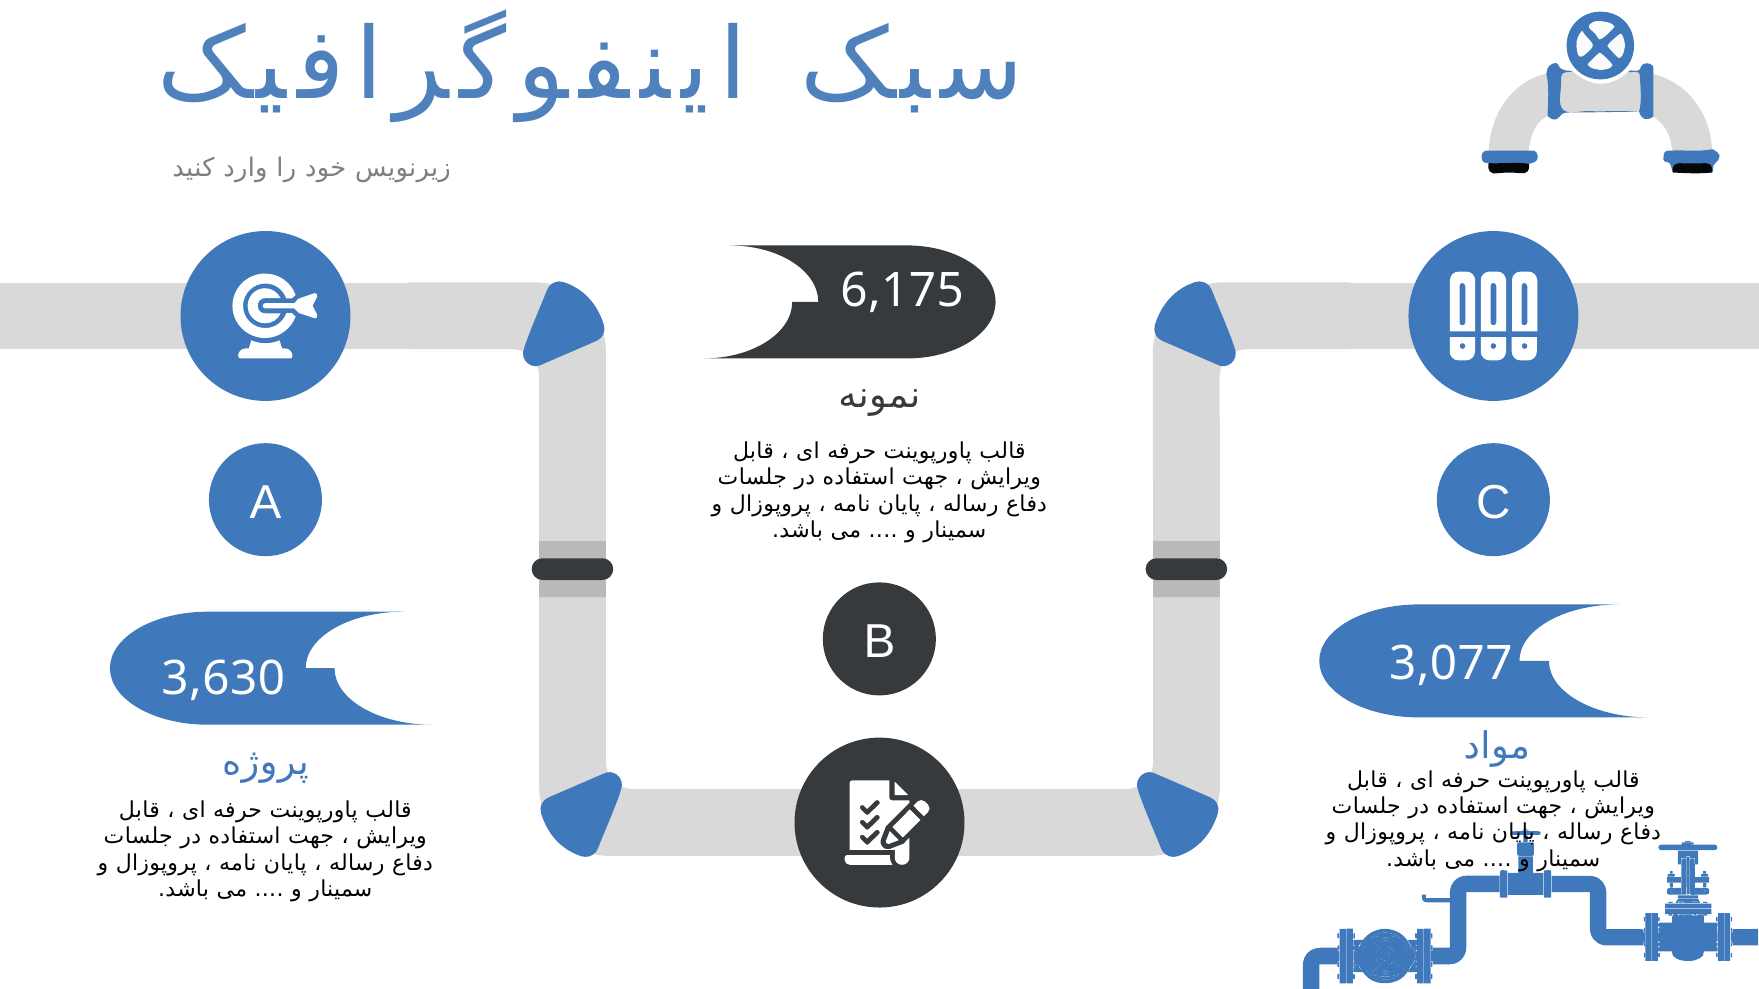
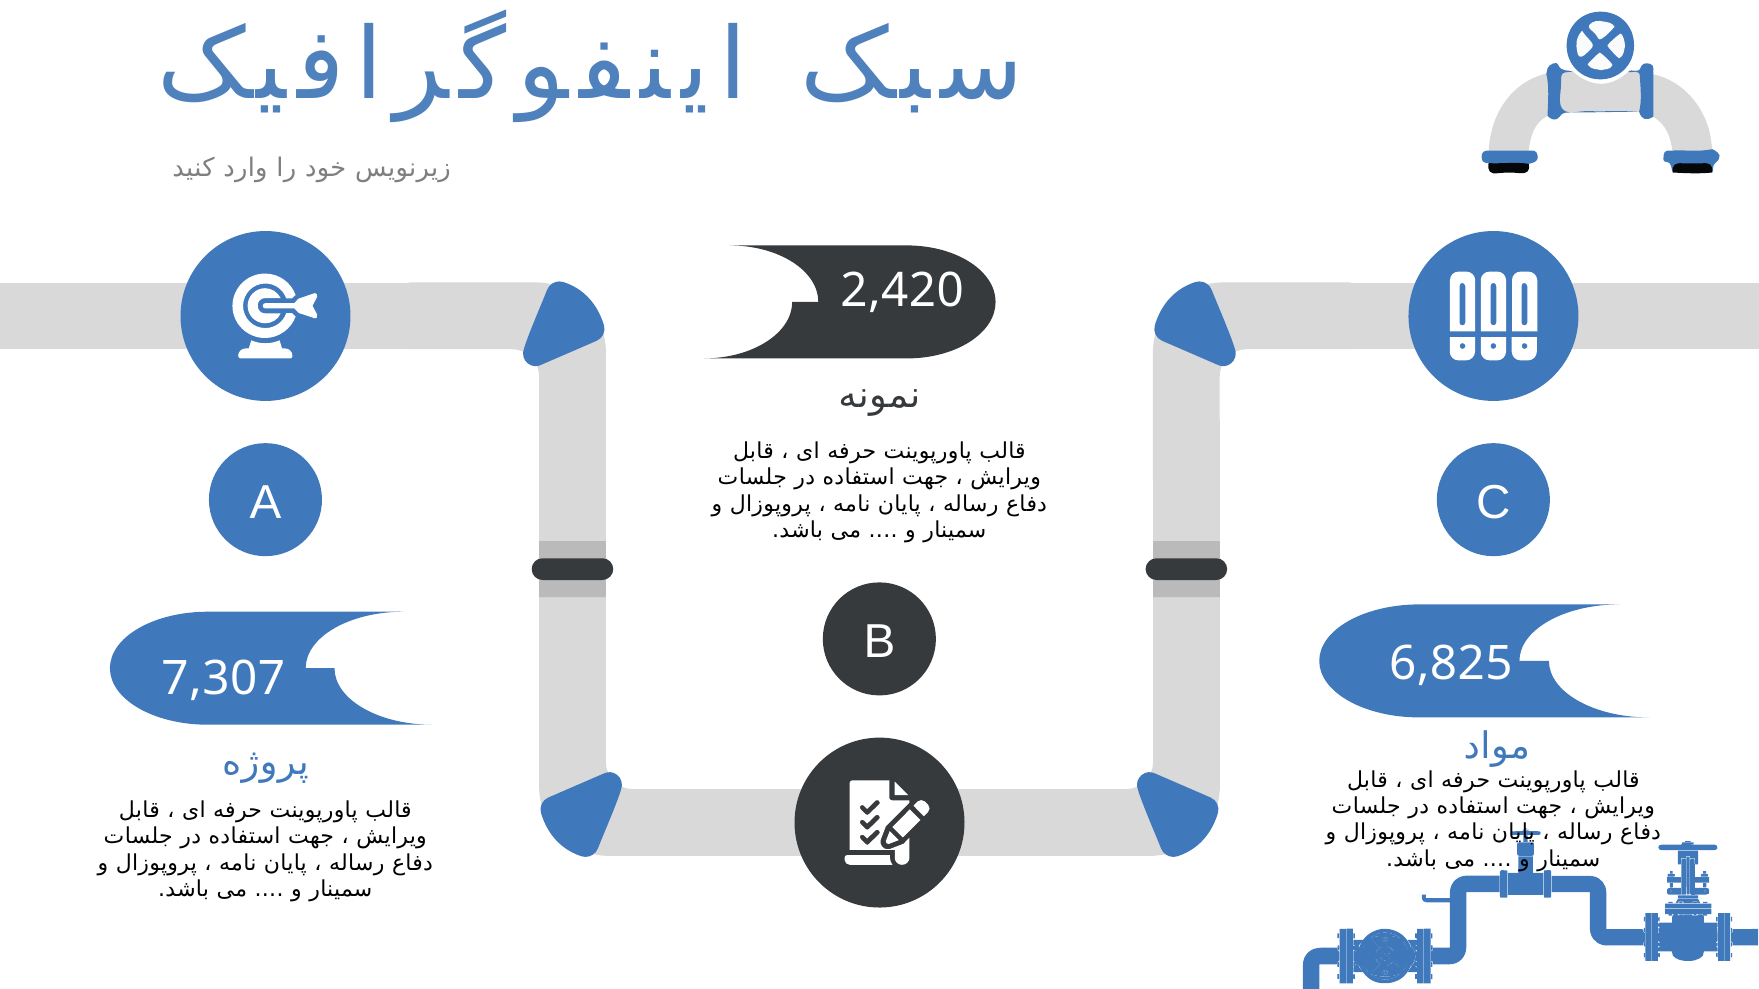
6,175: 6,175 -> 2,420
3,077: 3,077 -> 6,825
3,630: 3,630 -> 7,307
